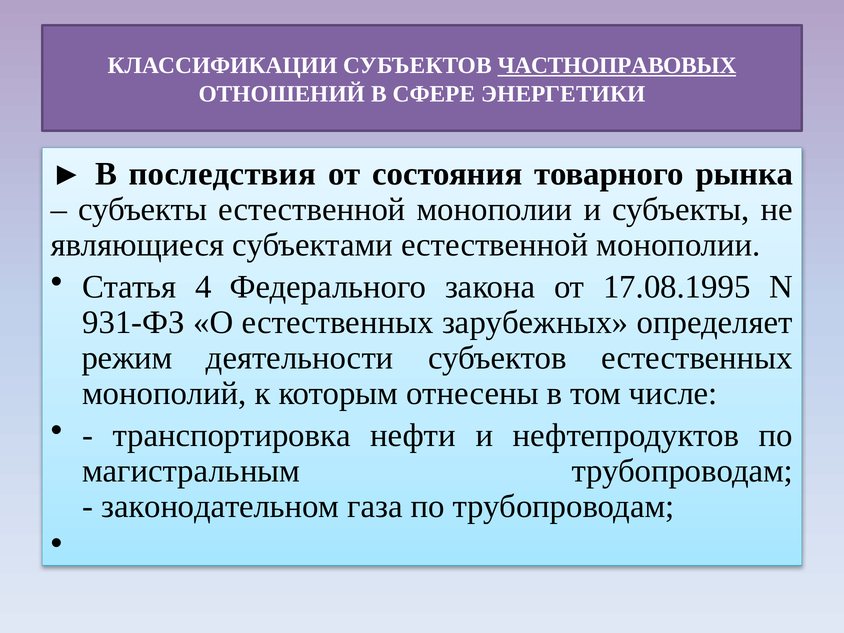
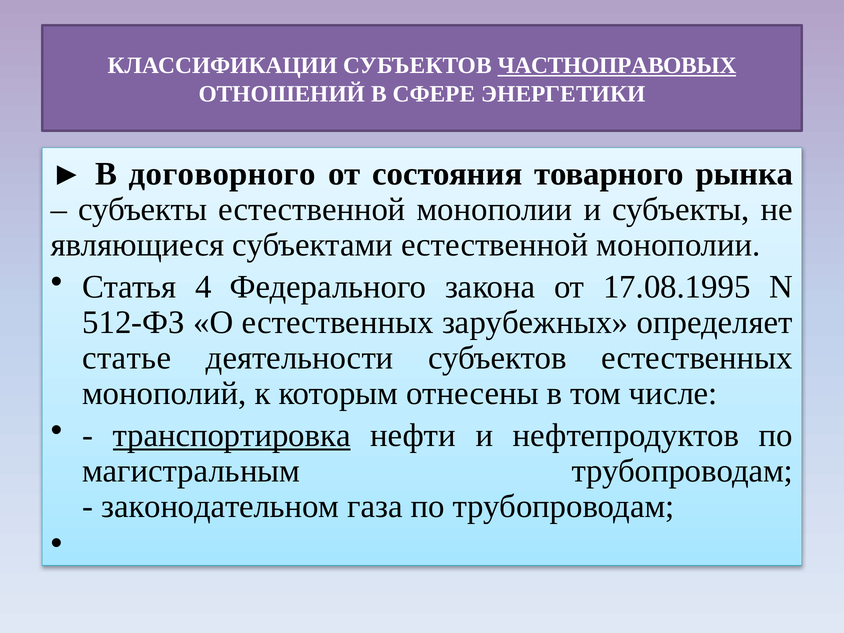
последствия: последствия -> договорного
931-ФЗ: 931-ФЗ -> 512-ФЗ
режим: режим -> статье
транспортировка underline: none -> present
